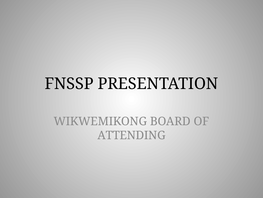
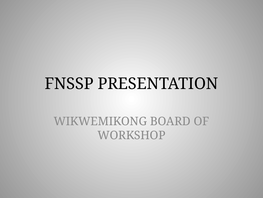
ATTENDING: ATTENDING -> WORKSHOP
